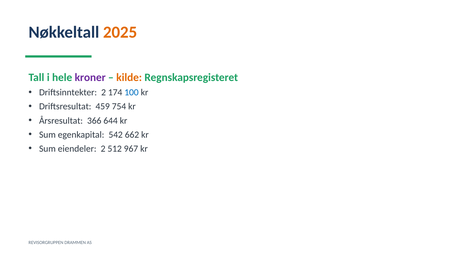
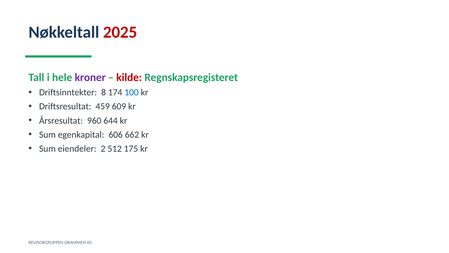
2025 colour: orange -> red
kilde colour: orange -> red
Driftsinntekter 2: 2 -> 8
754: 754 -> 609
366: 366 -> 960
542: 542 -> 606
967: 967 -> 175
